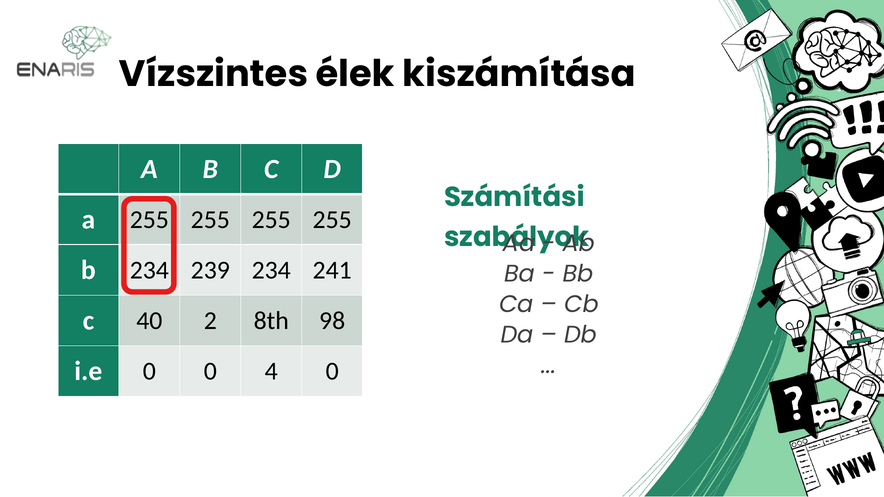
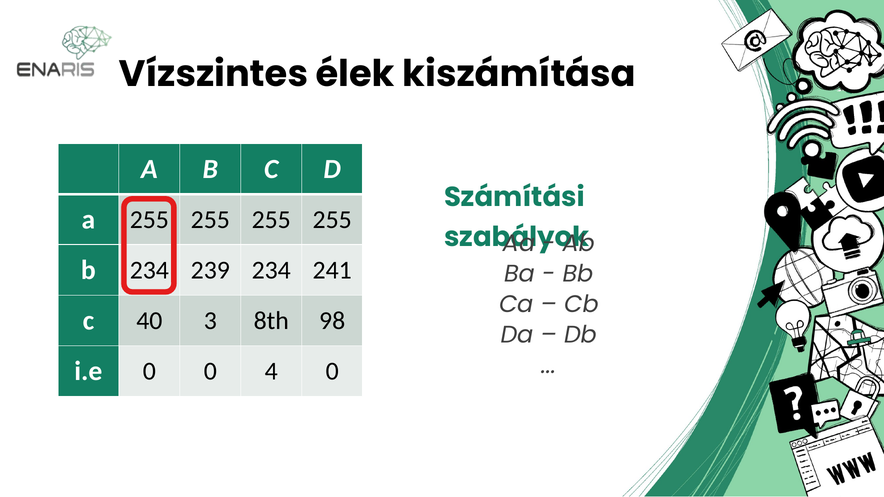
2: 2 -> 3
